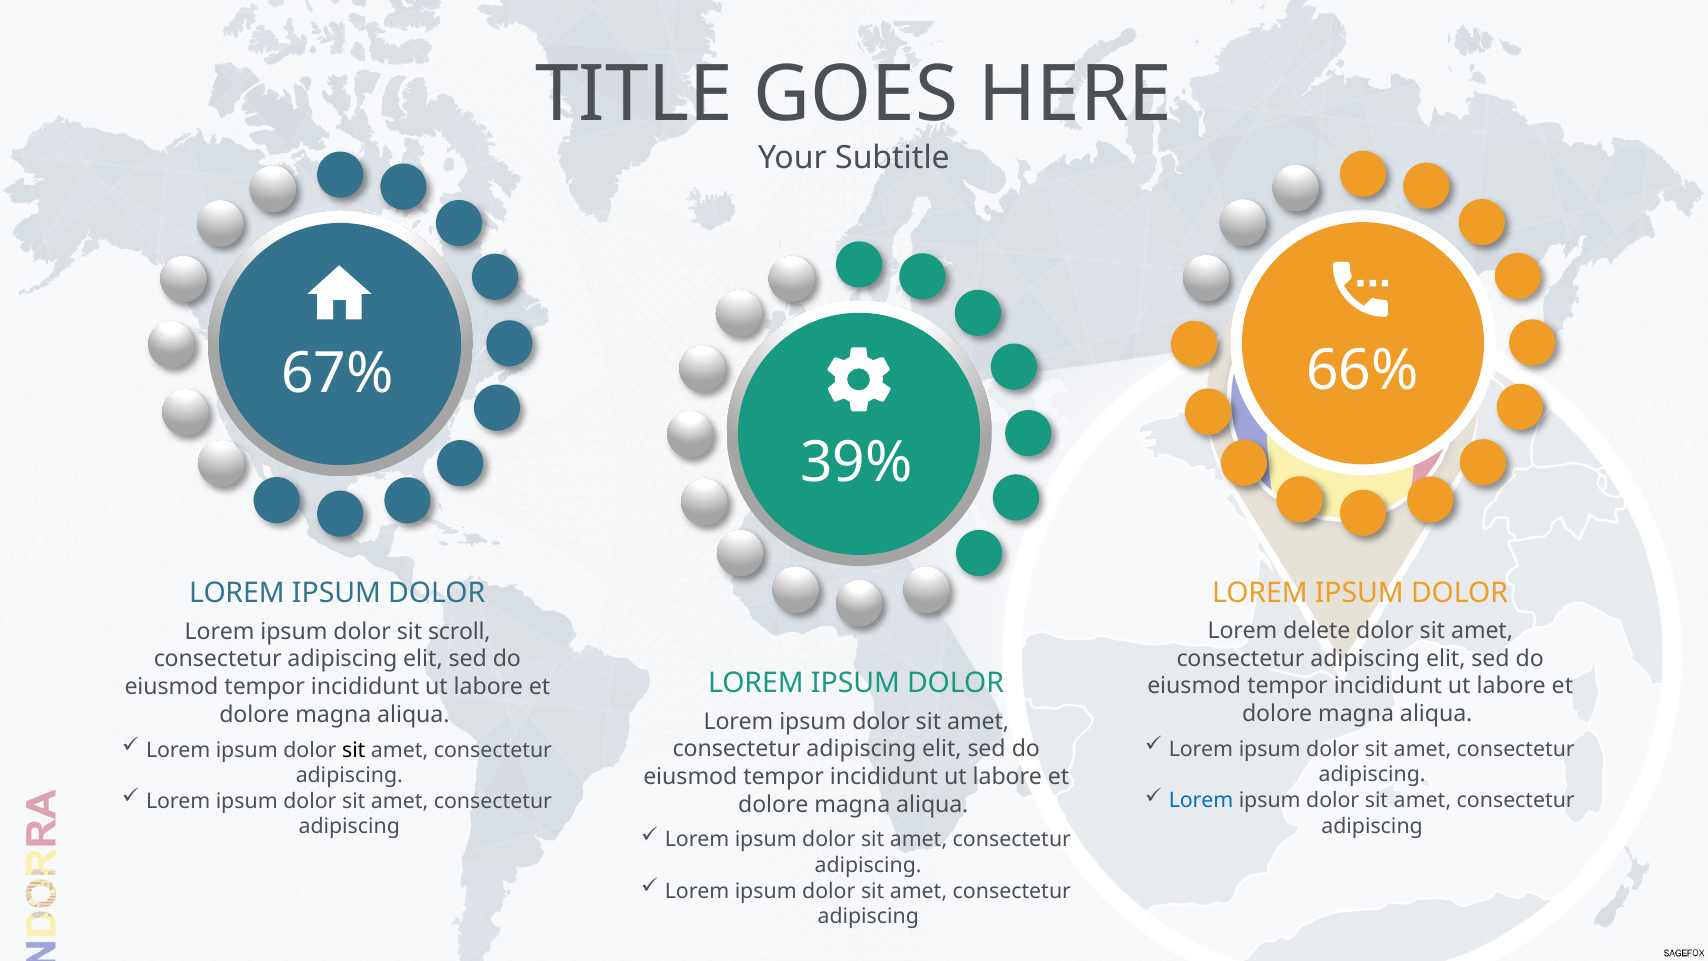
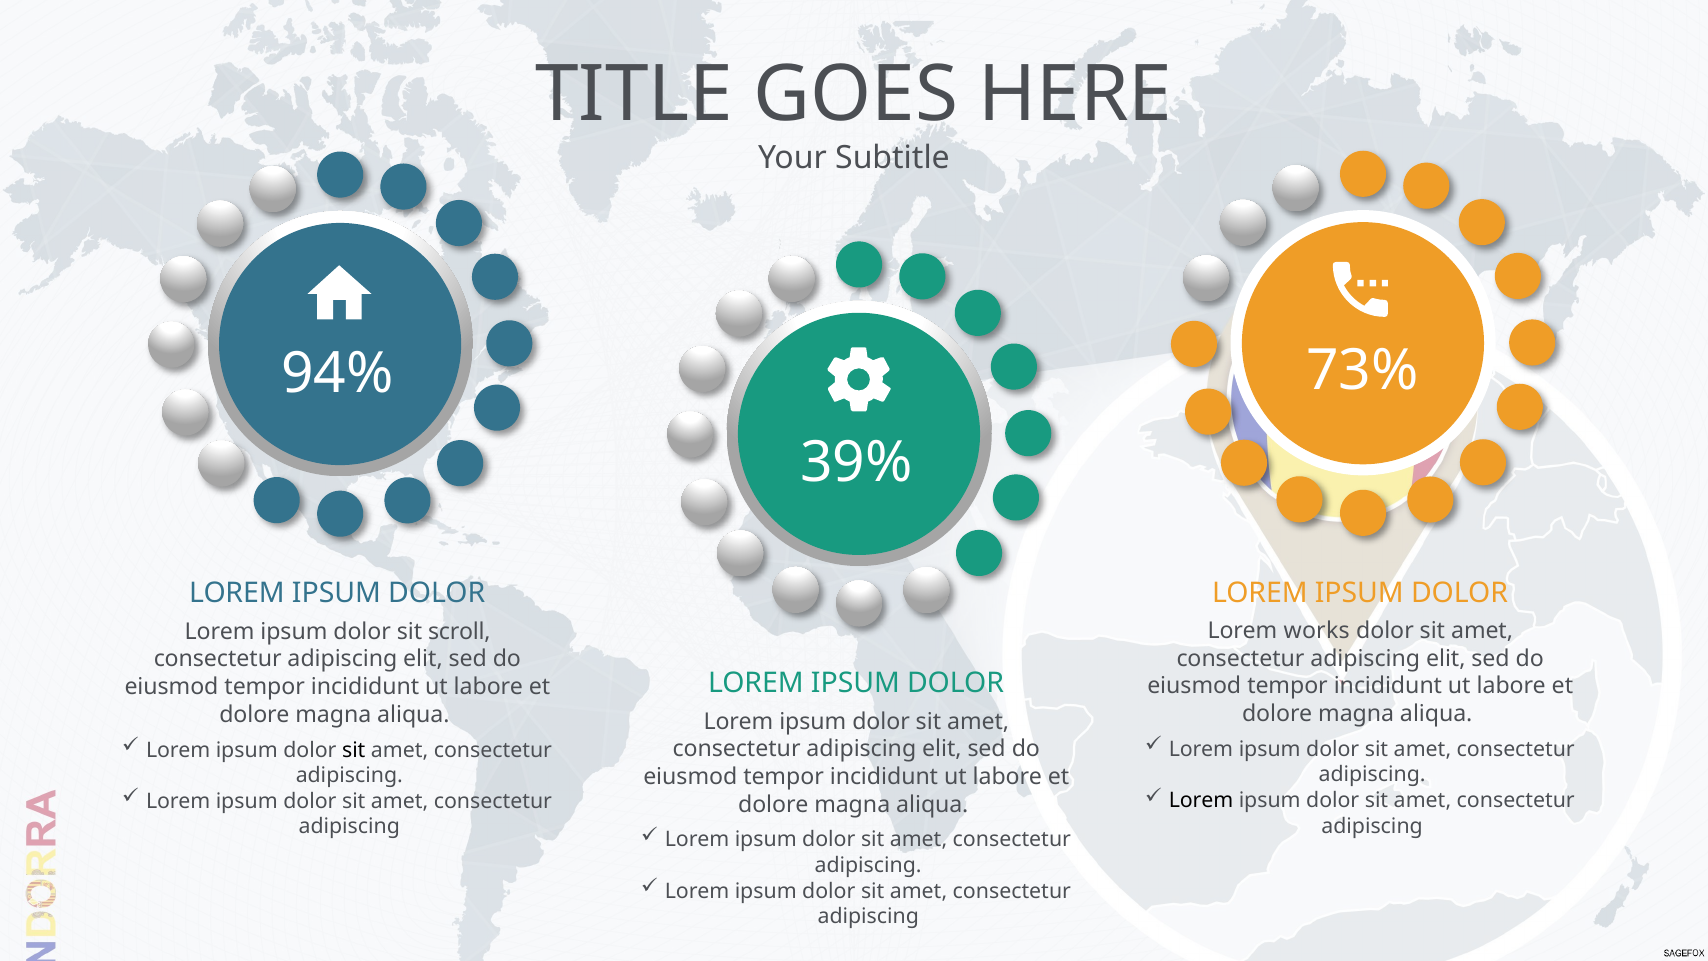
66%: 66% -> 73%
67%: 67% -> 94%
delete: delete -> works
Lorem at (1201, 800) colour: blue -> black
